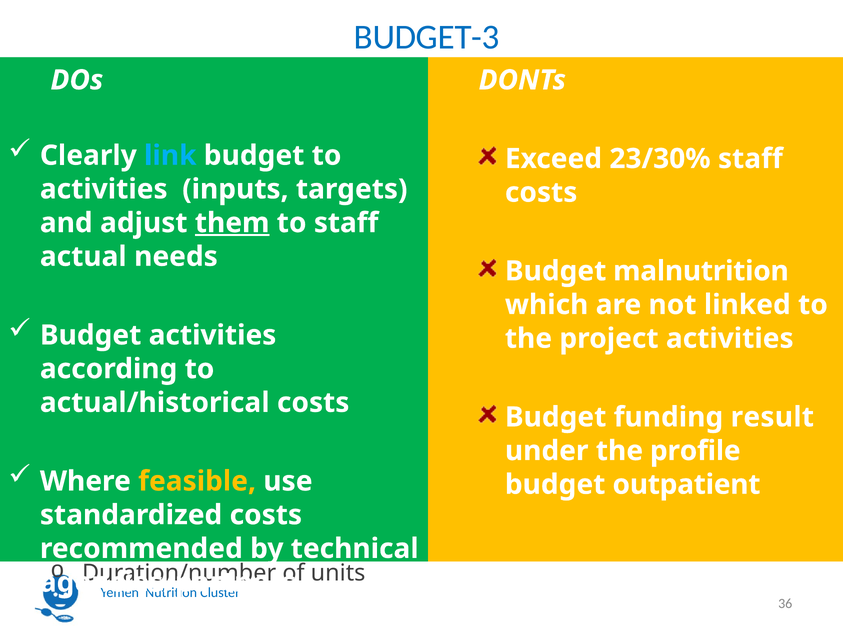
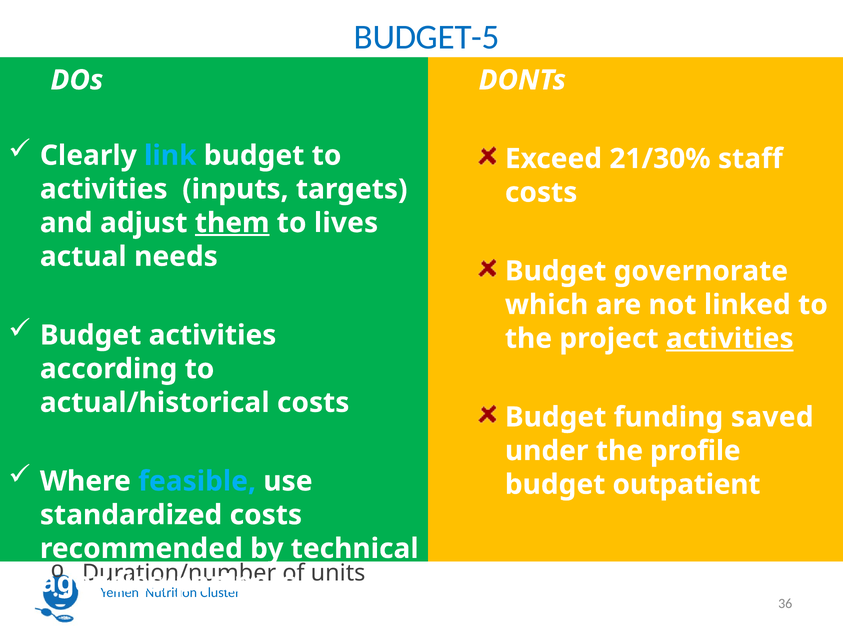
BUDGET-3: BUDGET-3 -> BUDGET-5
23/30%: 23/30% -> 21/30%
to staff: staff -> lives
malnutrition: malnutrition -> governorate
activities at (730, 339) underline: none -> present
result: result -> saved
feasible colour: yellow -> light blue
